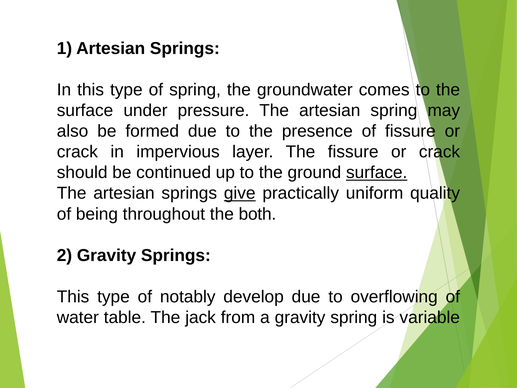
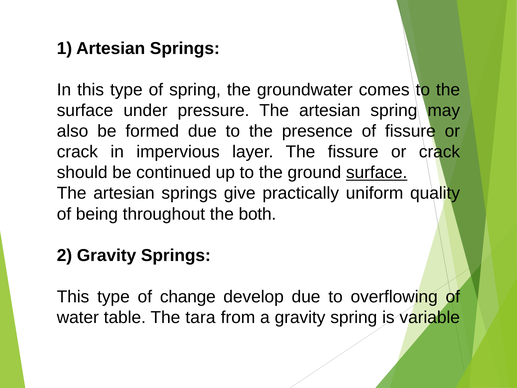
give underline: present -> none
notably: notably -> change
jack: jack -> tara
